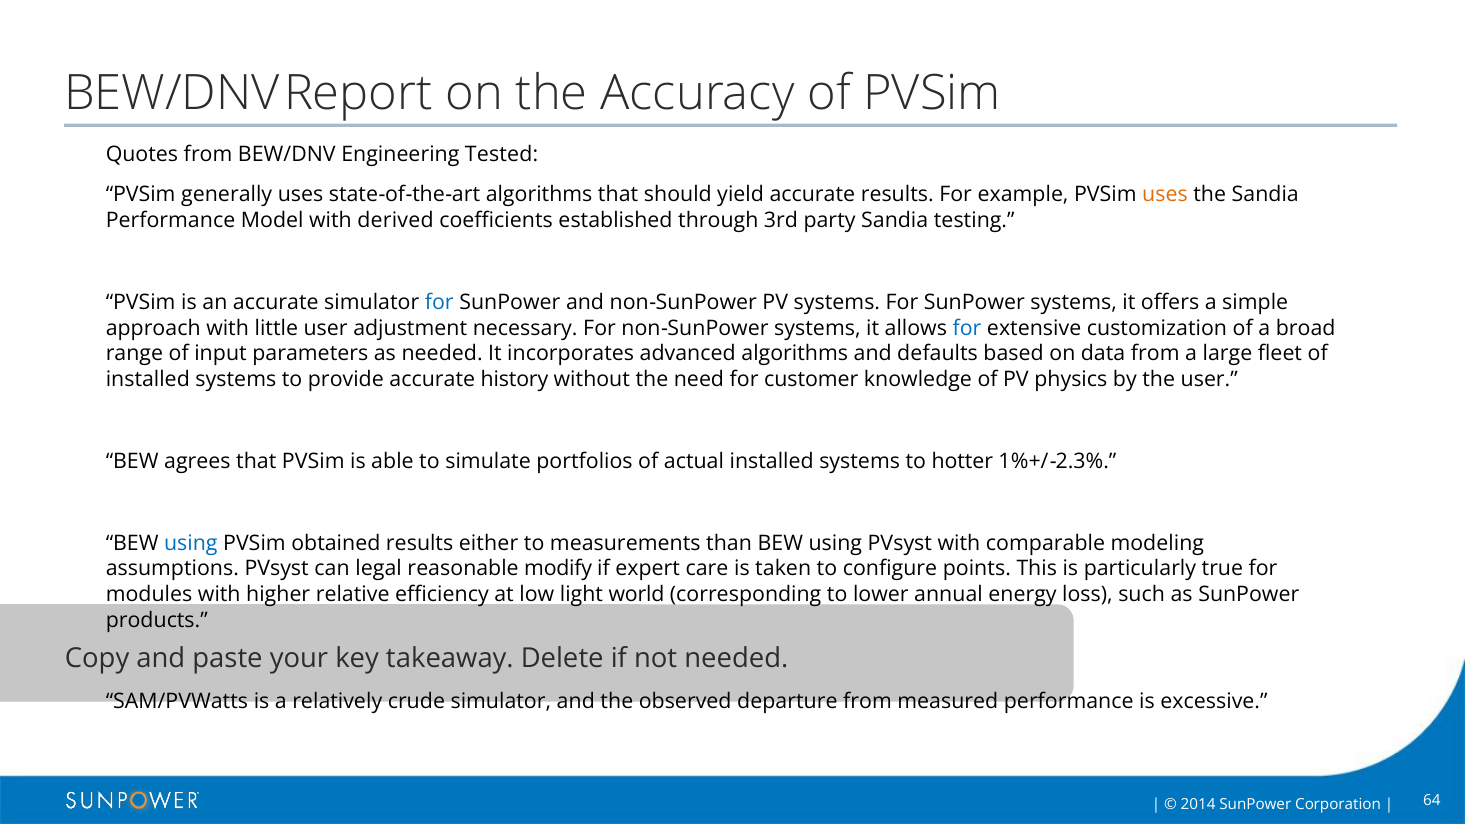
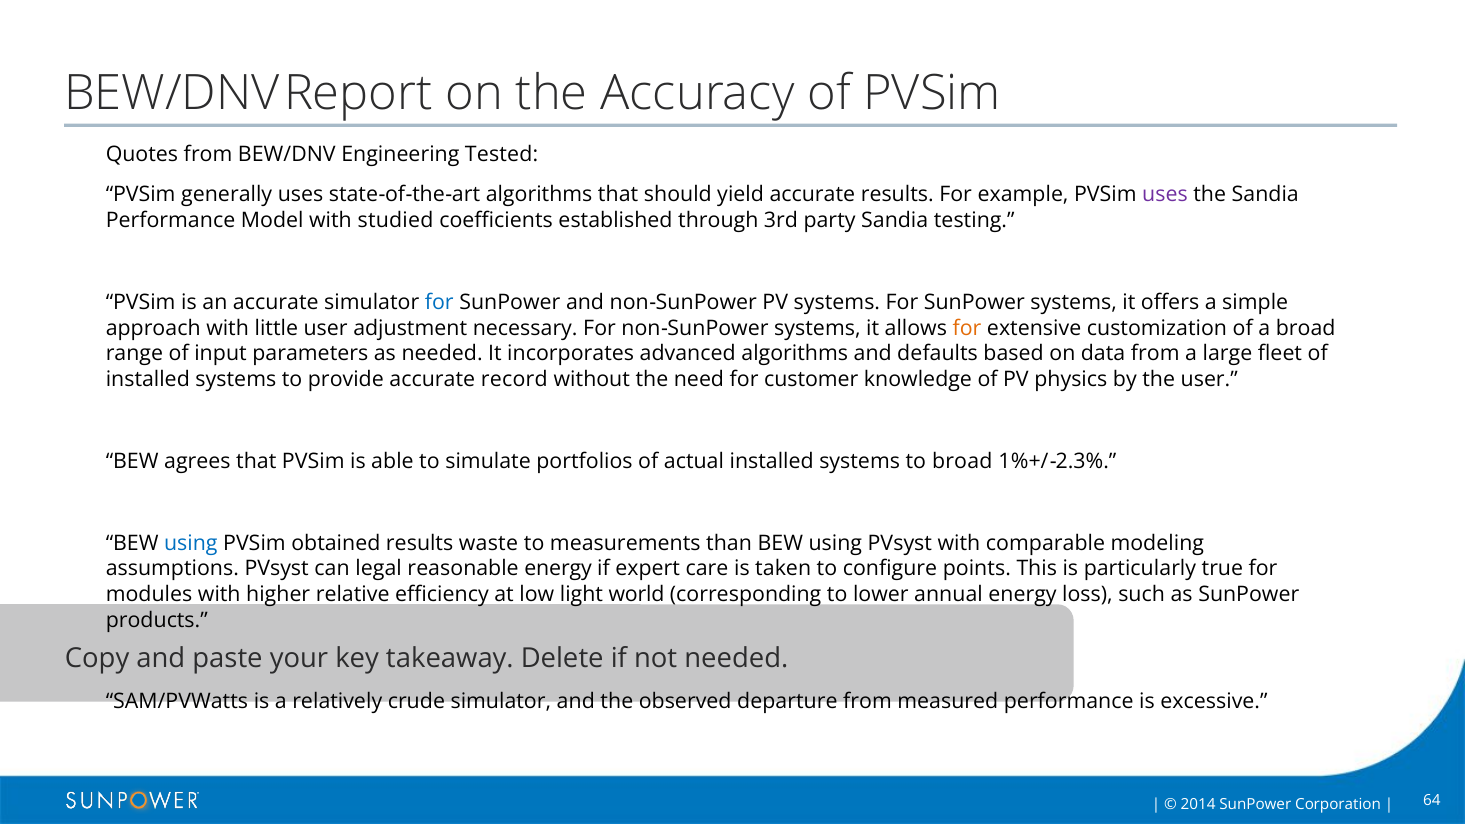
uses at (1165, 195) colour: orange -> purple
derived: derived -> studied
for at (967, 328) colour: blue -> orange
history: history -> record
to hotter: hotter -> broad
either: either -> waste
reasonable modify: modify -> energy
